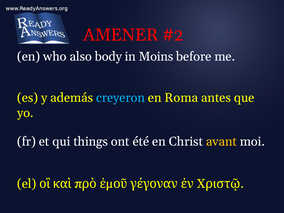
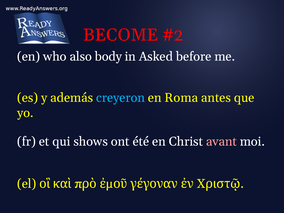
AMENER: AMENER -> BECOME
Moins: Moins -> Asked
things: things -> shows
avant colour: yellow -> pink
